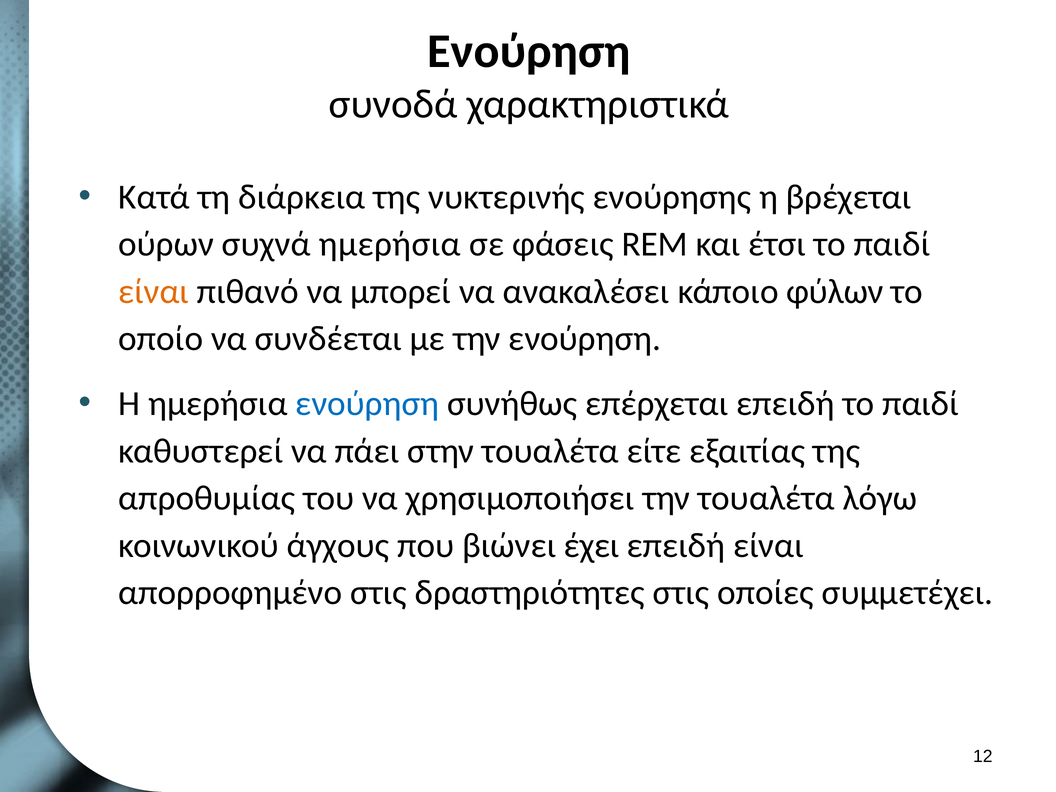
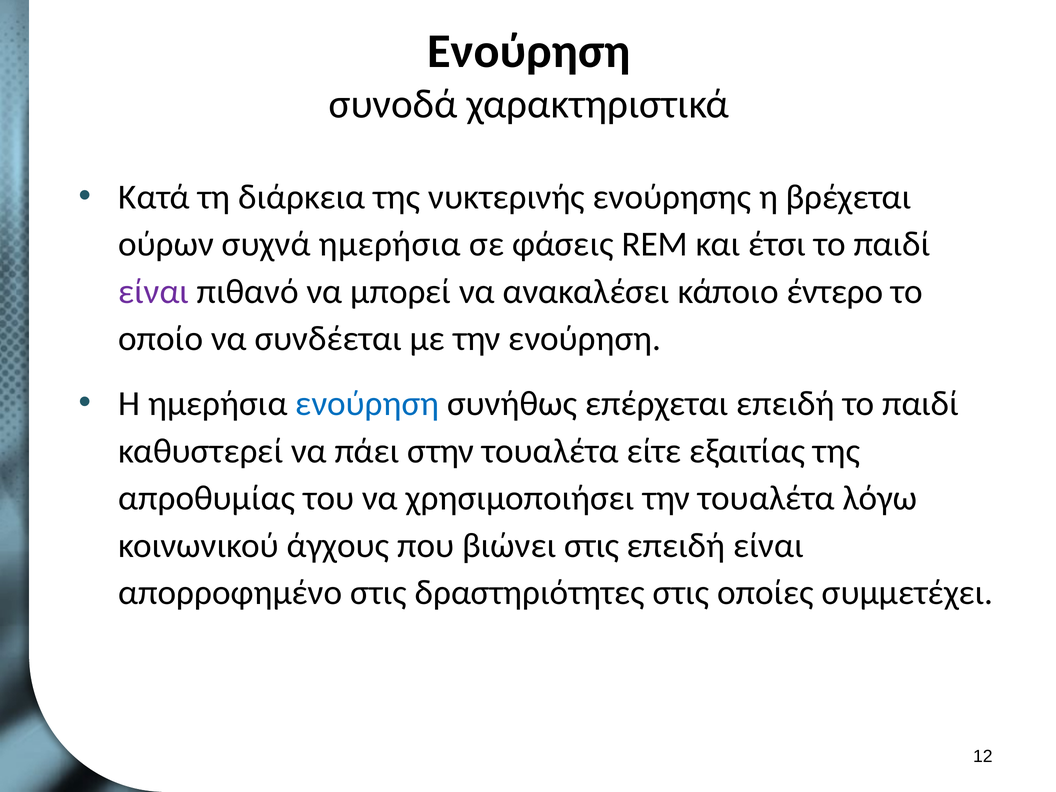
είναι at (154, 292) colour: orange -> purple
φύλων: φύλων -> έντερο
βιώνει έχει: έχει -> στις
